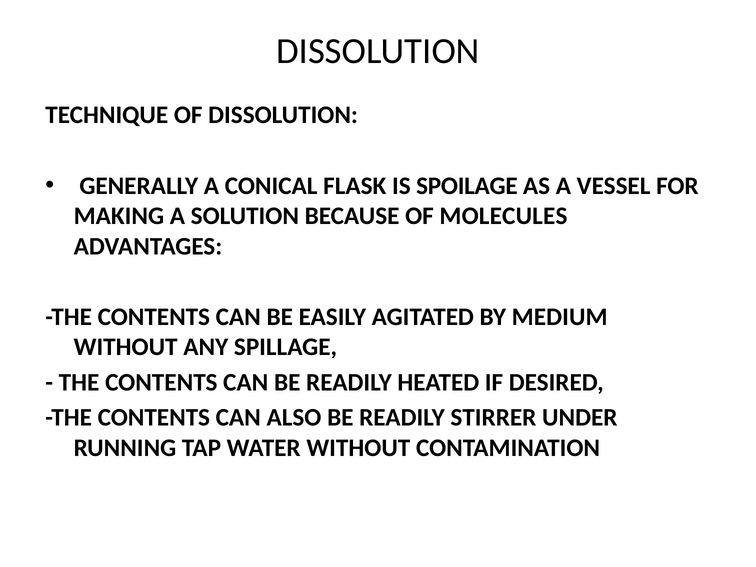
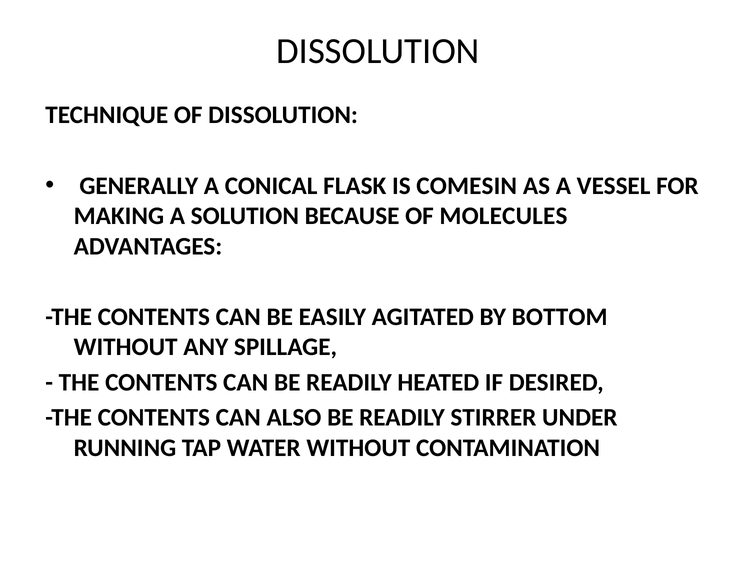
SPOILAGE: SPOILAGE -> COMESIN
MEDIUM: MEDIUM -> BOTTOM
